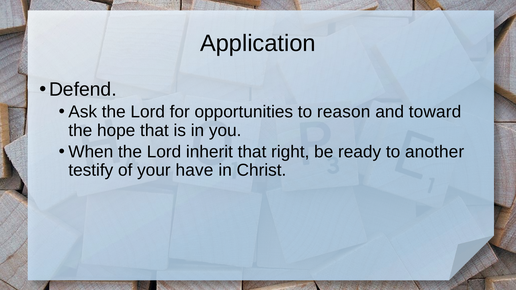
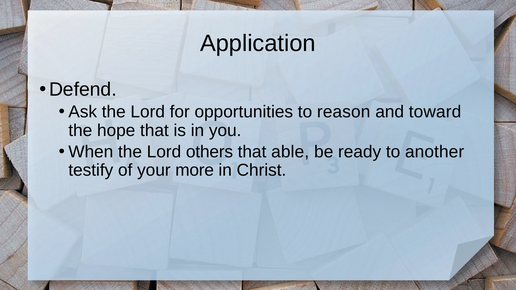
inherit: inherit -> others
right: right -> able
have: have -> more
